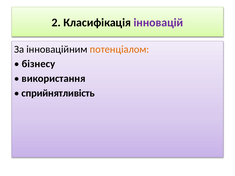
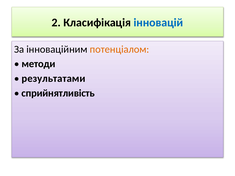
інновацій colour: purple -> blue
бізнесу: бізнесу -> методи
використання: використання -> результатами
